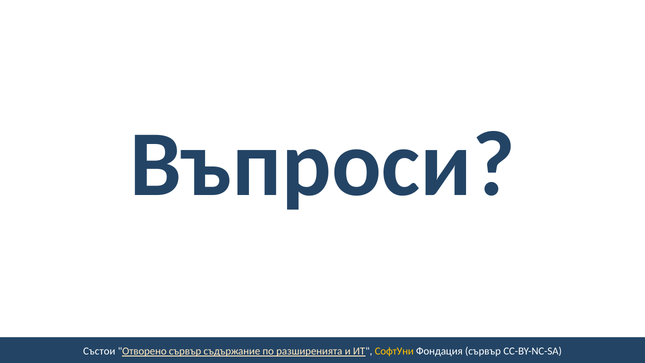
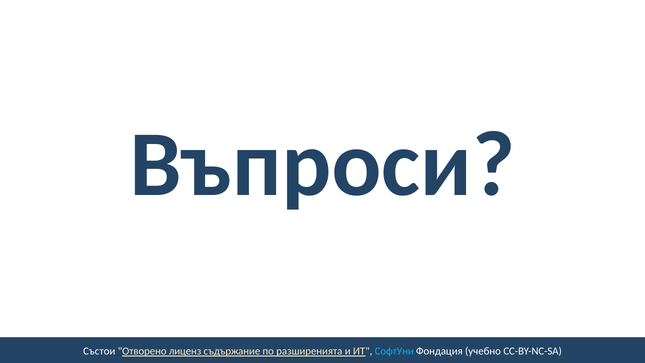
Отворено сървър: сървър -> лиценз
СофтУни colour: yellow -> light blue
Фондация сървър: сървър -> учебно
